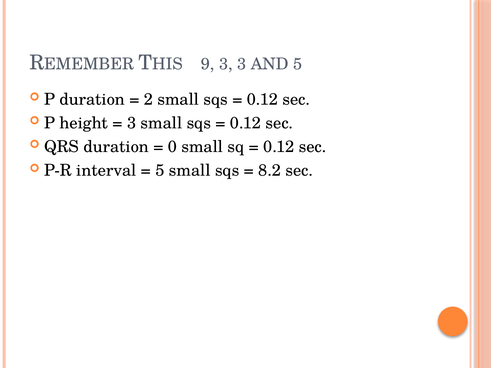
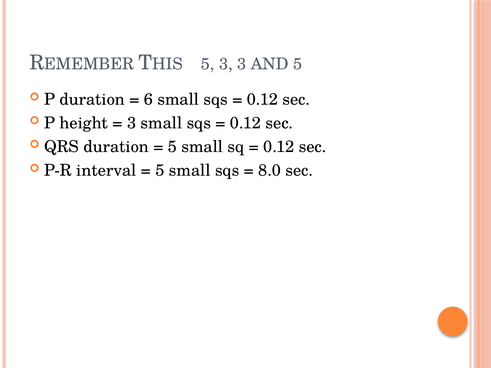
9 at (208, 64): 9 -> 5
2: 2 -> 6
0 at (172, 147): 0 -> 5
8.2: 8.2 -> 8.0
